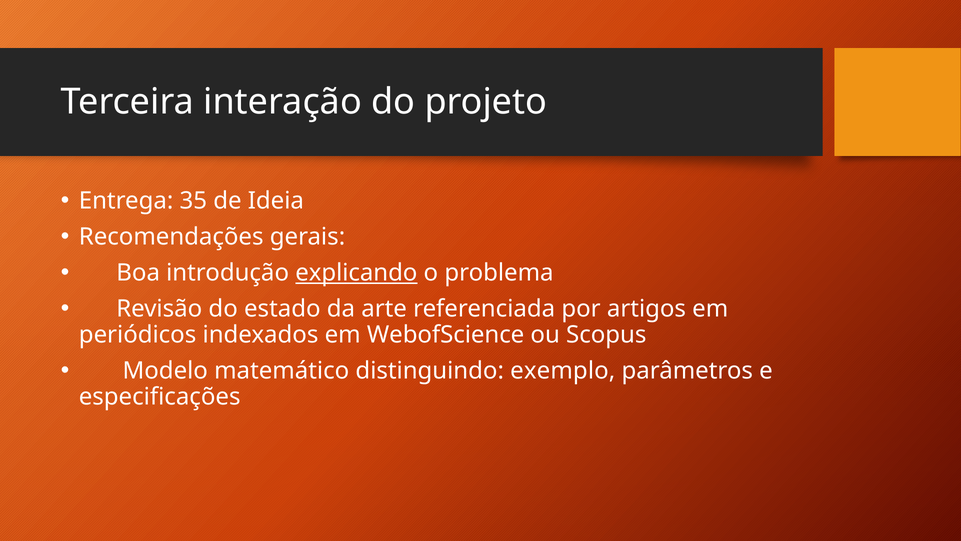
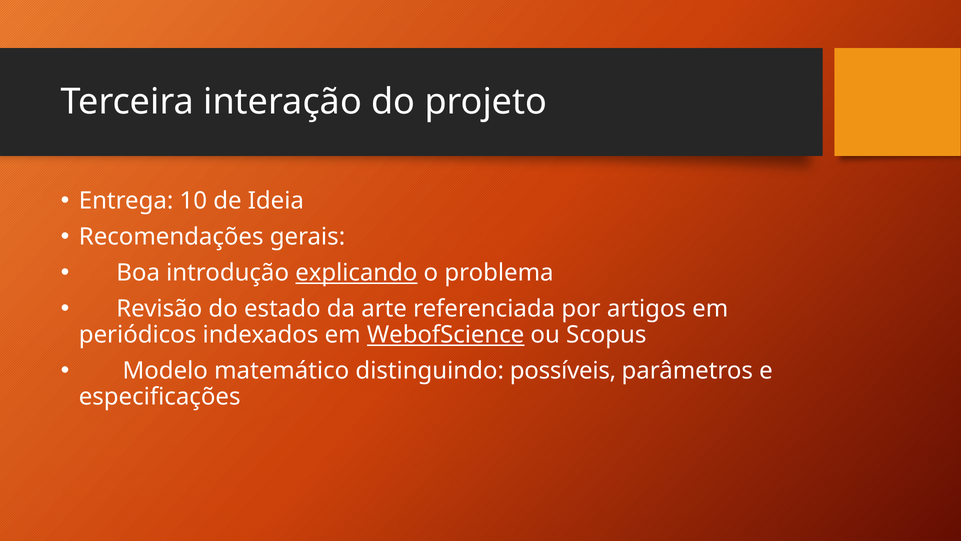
35: 35 -> 10
WebofScience underline: none -> present
exemplo: exemplo -> possíveis
